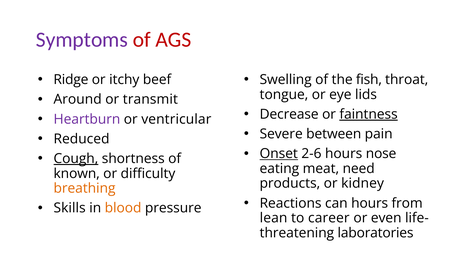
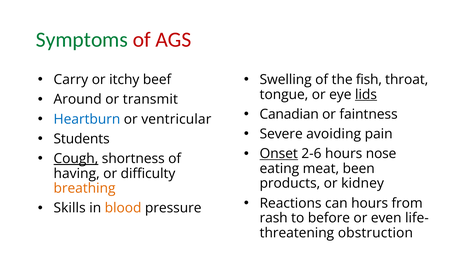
Symptoms colour: purple -> green
Ridge: Ridge -> Carry
lids underline: none -> present
Decrease: Decrease -> Canadian
faintness underline: present -> none
Heartburn colour: purple -> blue
between: between -> avoiding
Reduced: Reduced -> Students
need: need -> been
known: known -> having
lean: lean -> rash
career: career -> before
laboratories: laboratories -> obstruction
